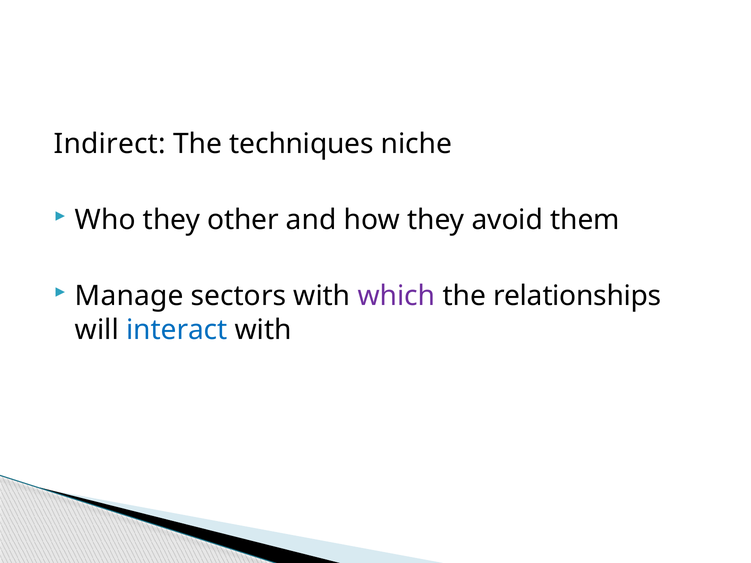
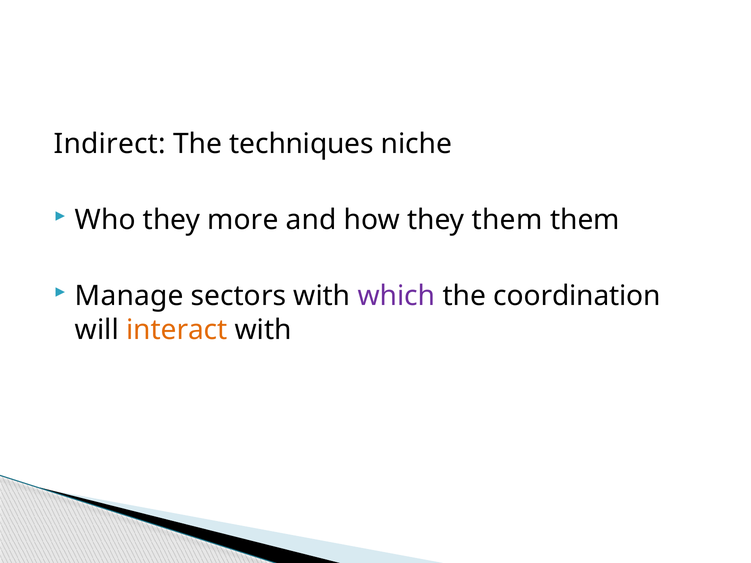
other: other -> more
they avoid: avoid -> them
relationships: relationships -> coordination
interact colour: blue -> orange
